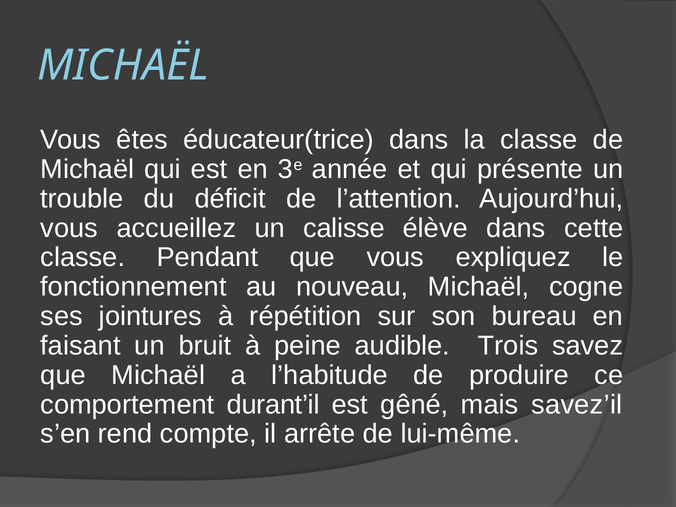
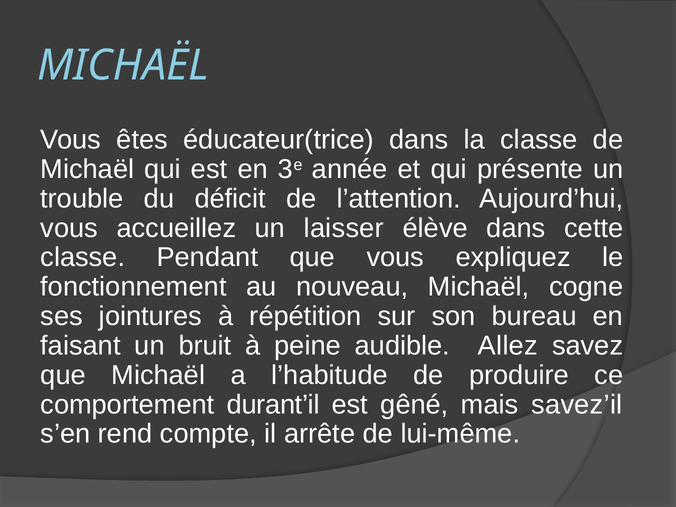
calisse: calisse -> laisser
Trois: Trois -> Allez
